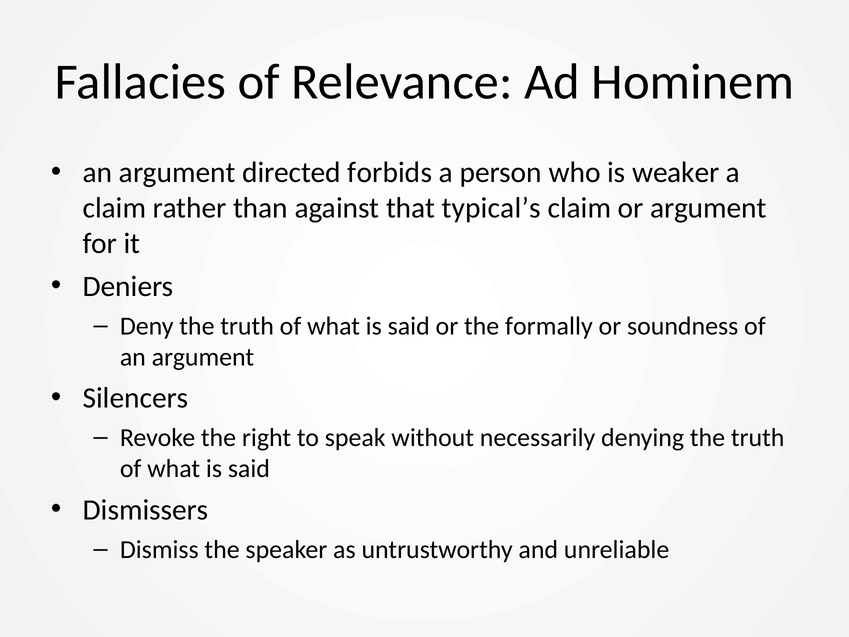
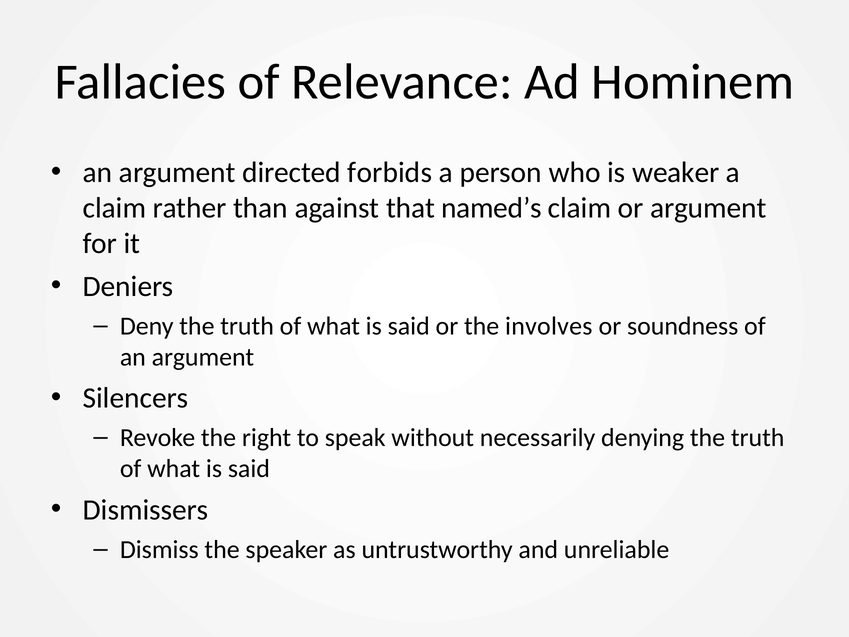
typical’s: typical’s -> named’s
formally: formally -> involves
